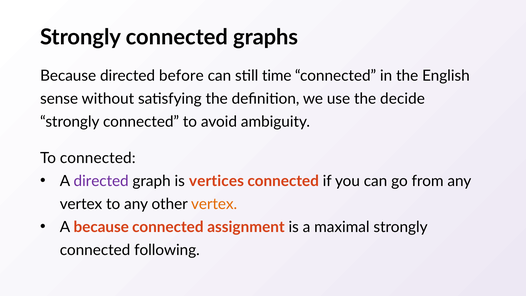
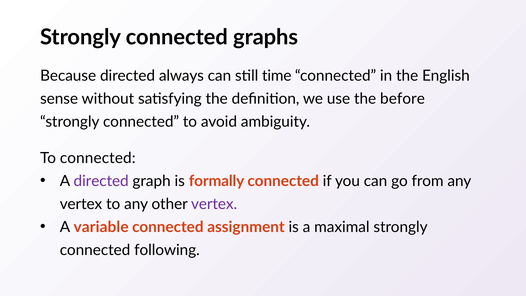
before: before -> always
decide: decide -> before
vertices: vertices -> formally
vertex at (214, 204) colour: orange -> purple
A because: because -> variable
